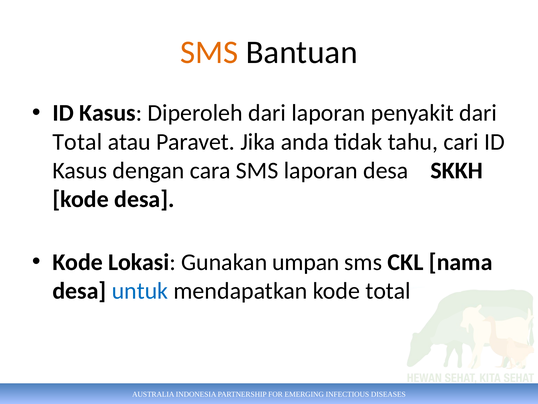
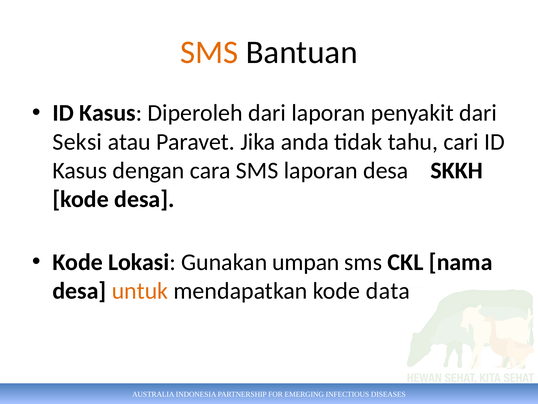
Total at (77, 142): Total -> Seksi
untuk colour: blue -> orange
kode total: total -> data
